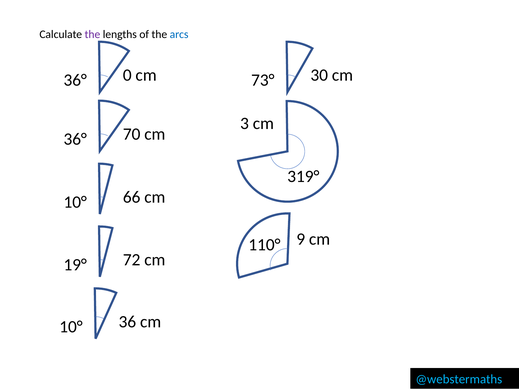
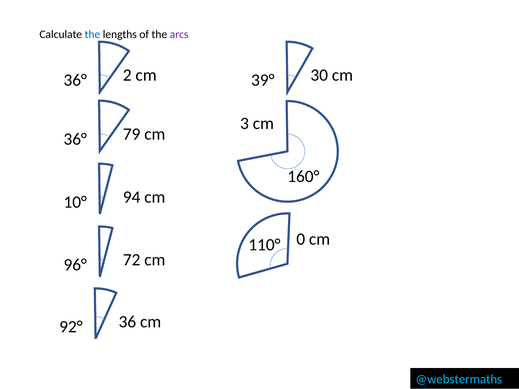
the at (92, 34) colour: purple -> blue
arcs colour: blue -> purple
0: 0 -> 2
73°: 73° -> 39°
70: 70 -> 79
319°: 319° -> 160°
66: 66 -> 94
9: 9 -> 0
19°: 19° -> 96°
10° at (71, 327): 10° -> 92°
